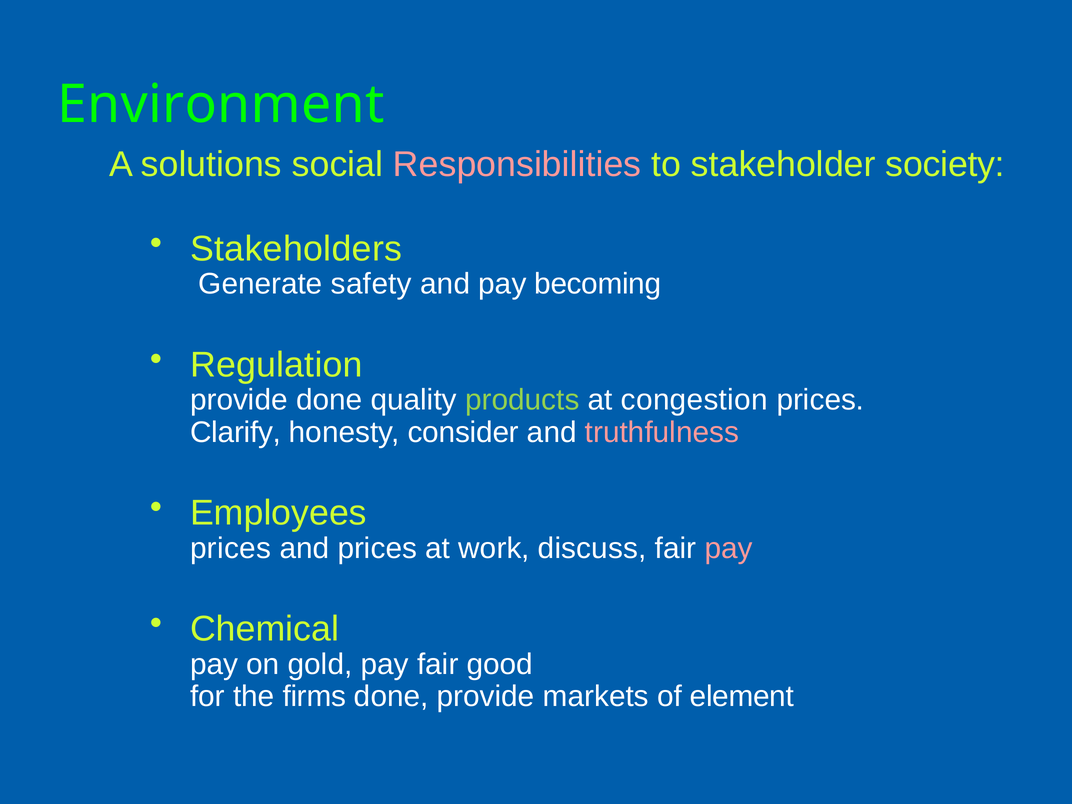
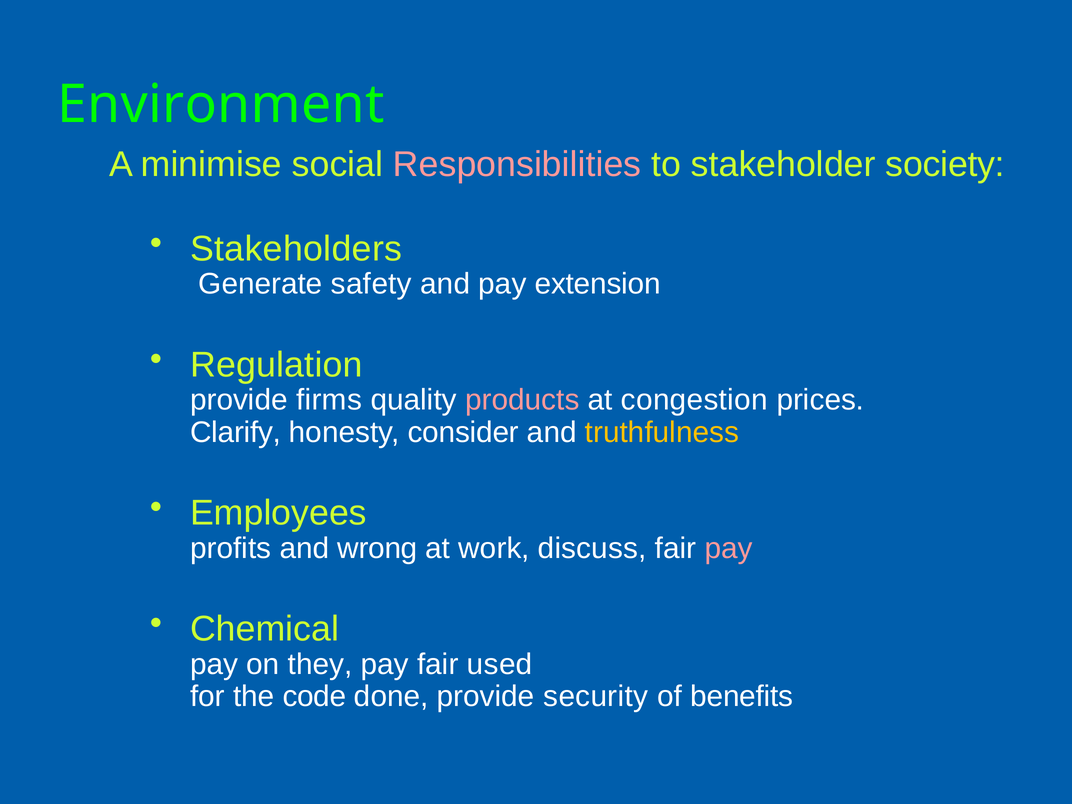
solutions: solutions -> minimise
becoming: becoming -> extension
provide done: done -> firms
products colour: light green -> pink
truthfulness colour: pink -> yellow
prices at (231, 548): prices -> profits
and prices: prices -> wrong
gold: gold -> they
good: good -> used
firms: firms -> code
markets: markets -> security
element: element -> benefits
